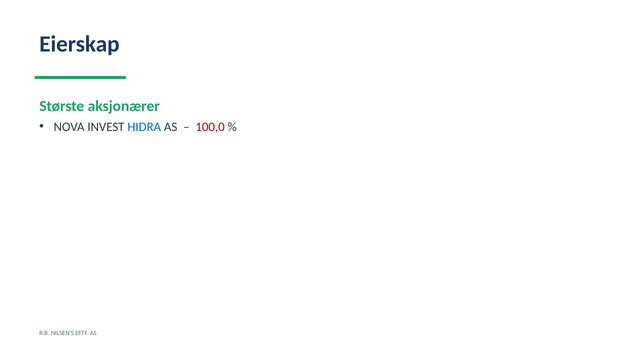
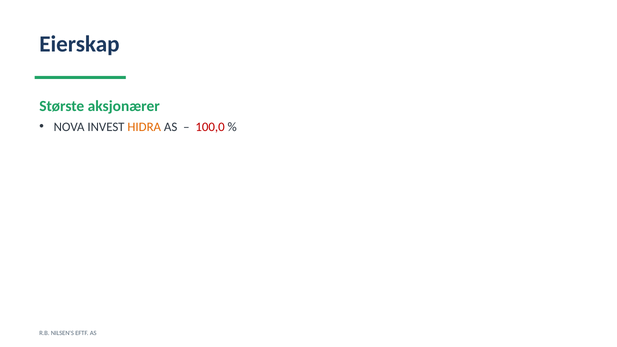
HIDRA colour: blue -> orange
